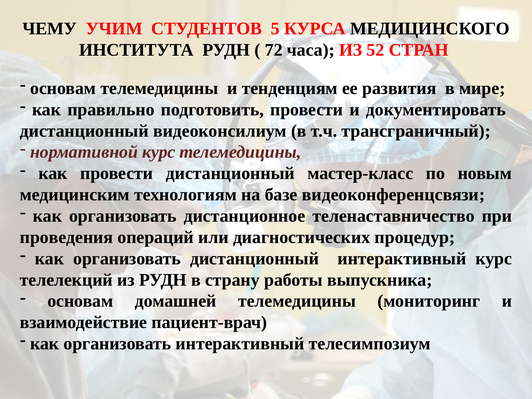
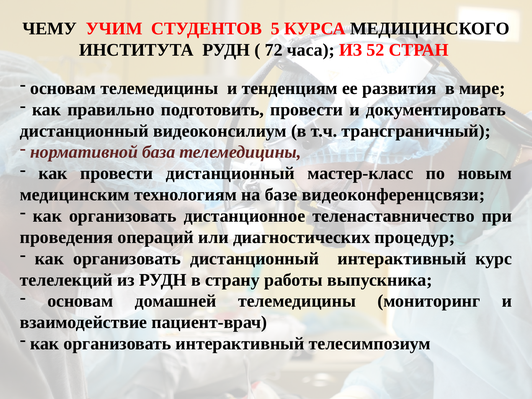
нормативной курс: курс -> база
